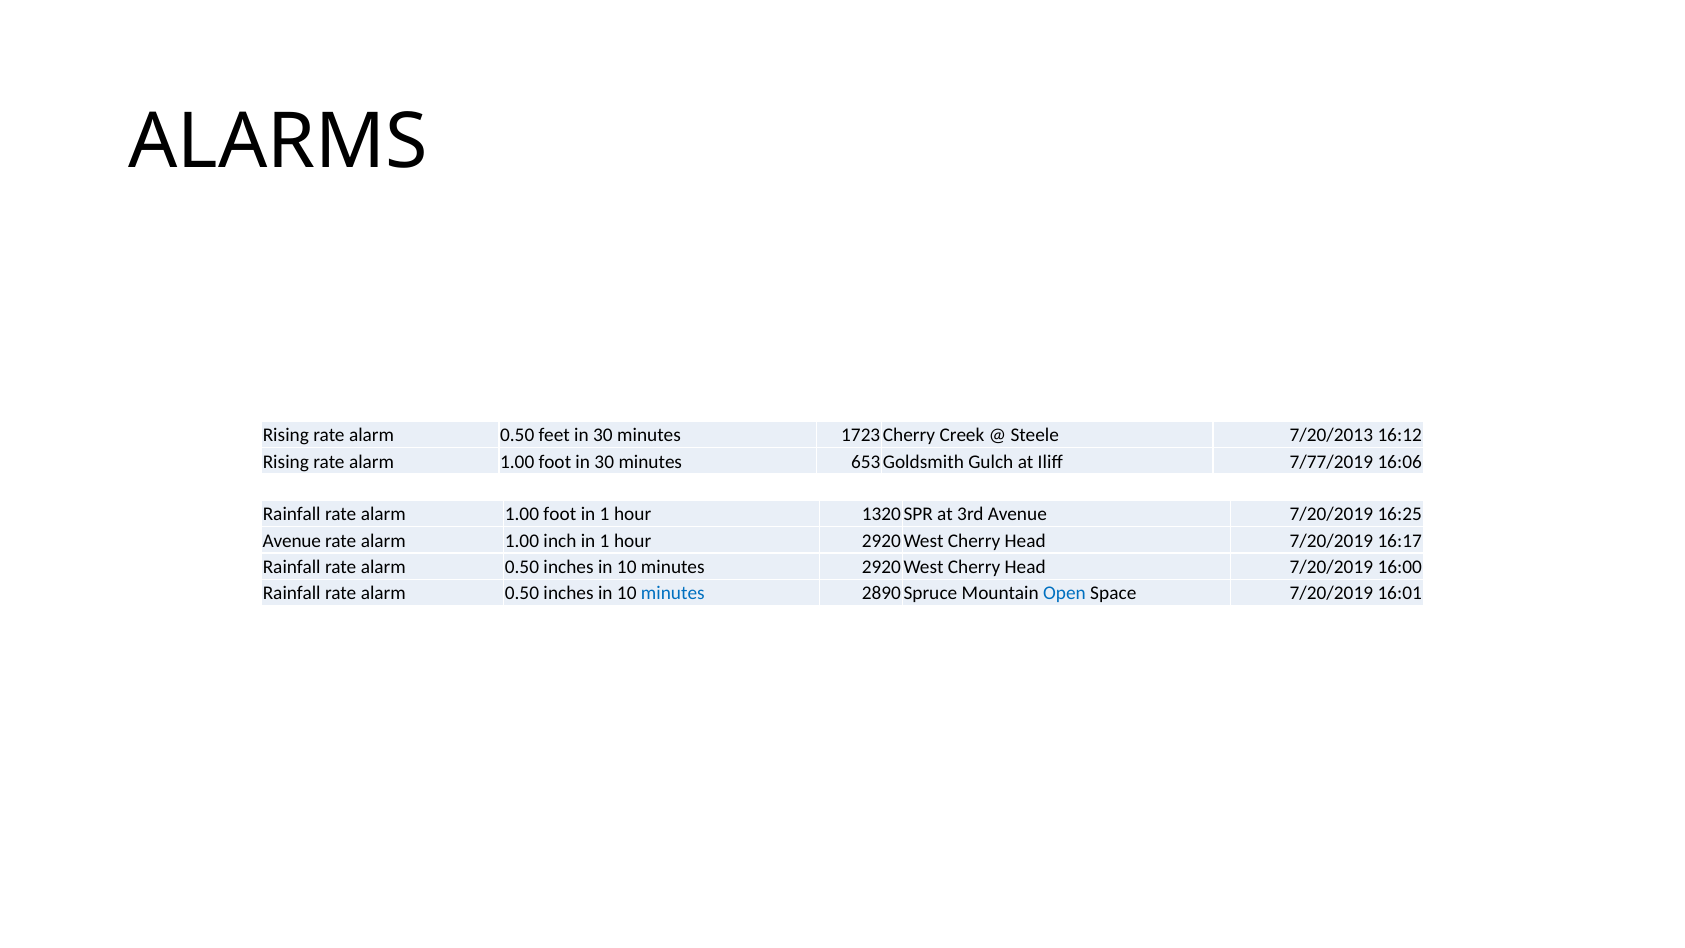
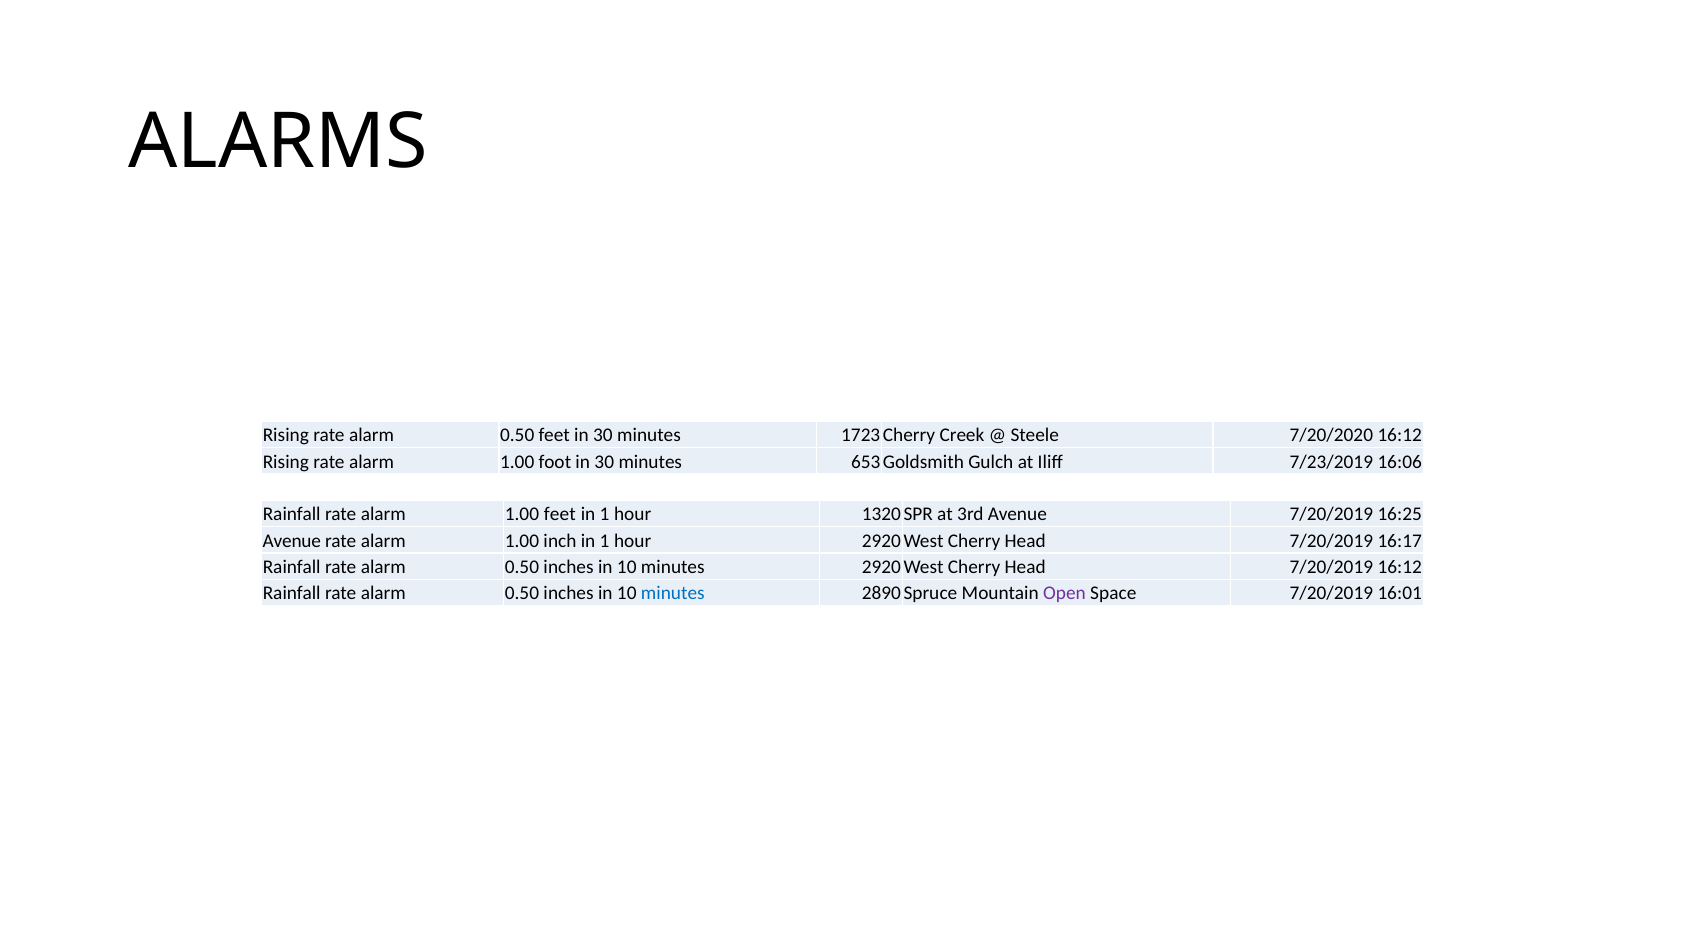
7/20/2013: 7/20/2013 -> 7/20/2020
7/77/2019: 7/77/2019 -> 7/23/2019
foot at (560, 514): foot -> feet
7/20/2019 16:00: 16:00 -> 16:12
Open colour: blue -> purple
